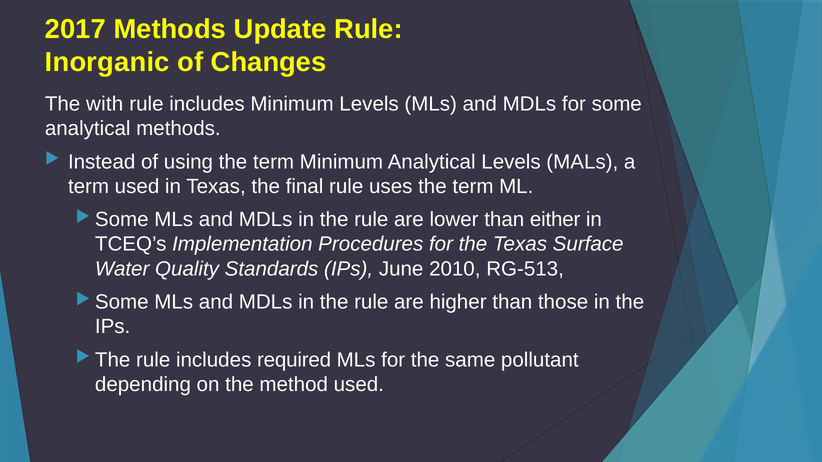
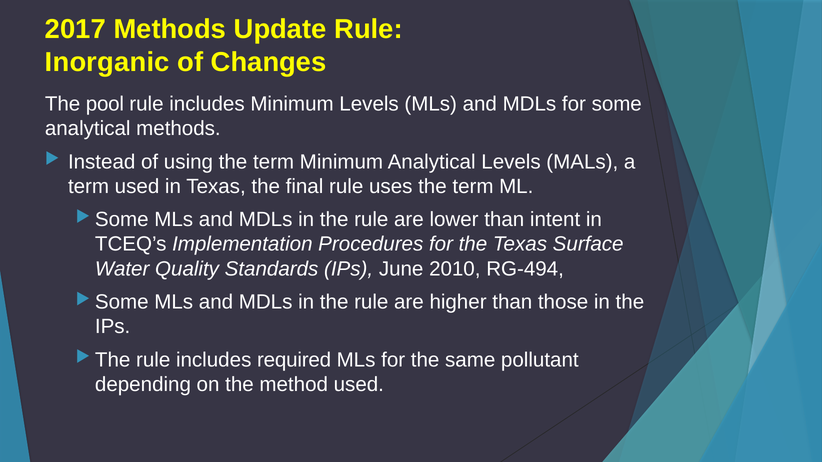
with: with -> pool
either: either -> intent
RG-513: RG-513 -> RG-494
